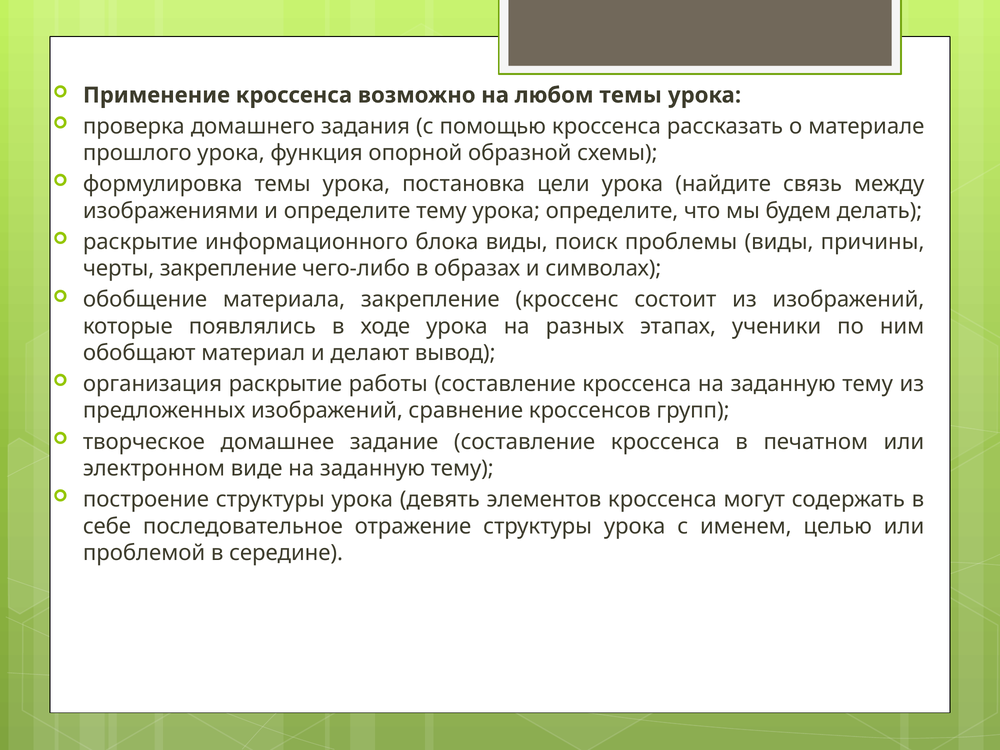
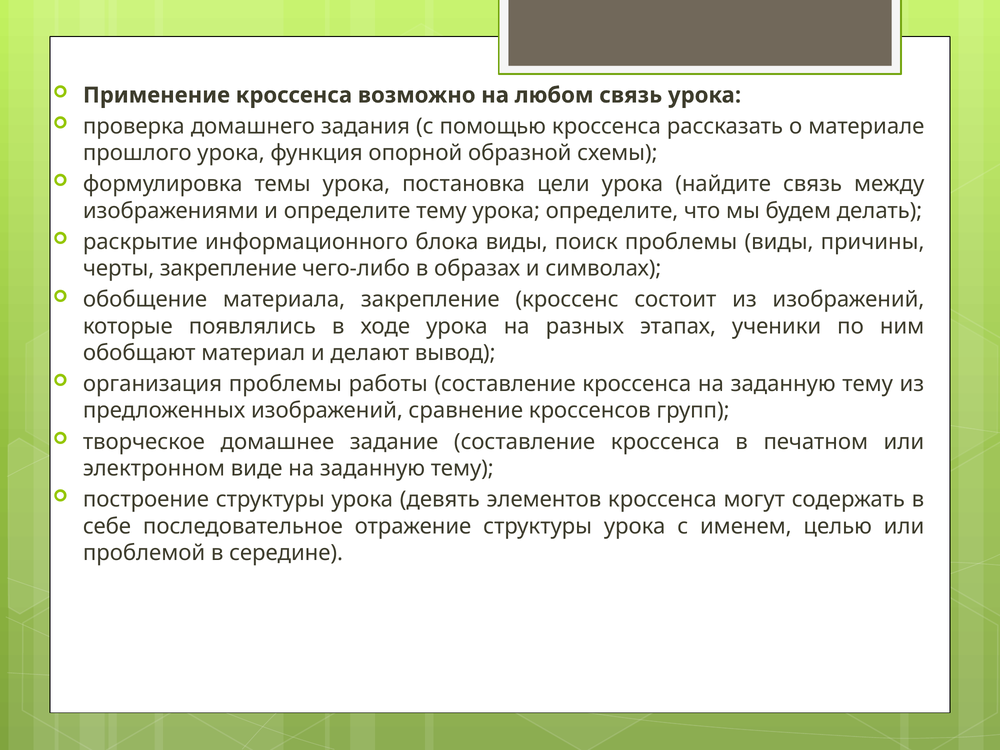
любом темы: темы -> связь
организация раскрытие: раскрытие -> проблемы
